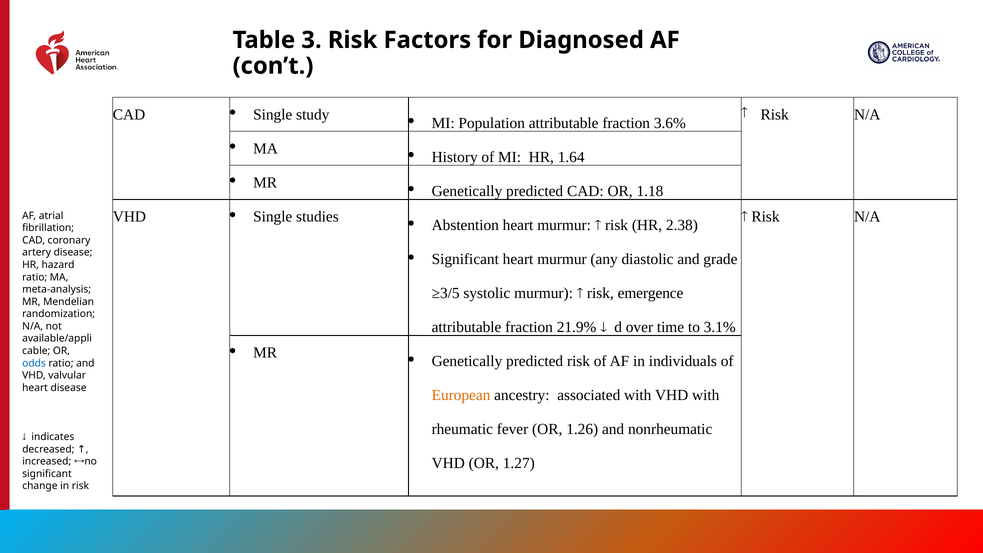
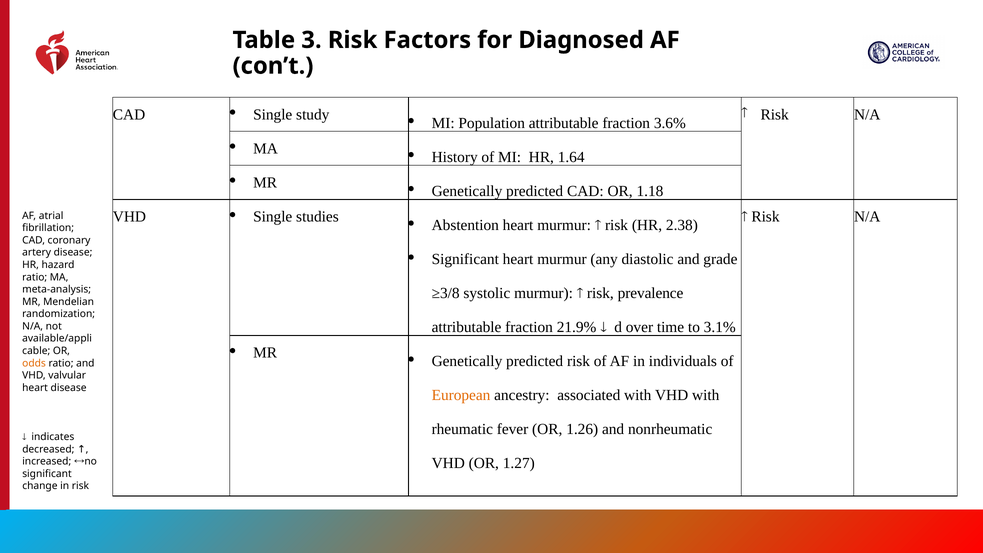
≥3/5: ≥3/5 -> ≥3/8
emergence: emergence -> prevalence
odds colour: blue -> orange
